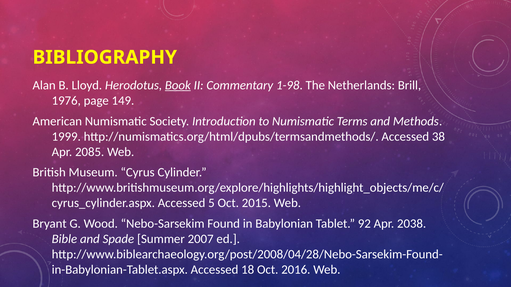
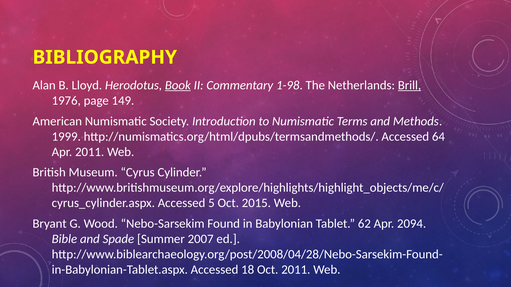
Brill underline: none -> present
38: 38 -> 64
Apr 2085: 2085 -> 2011
92: 92 -> 62
2038: 2038 -> 2094
Oct 2016: 2016 -> 2011
